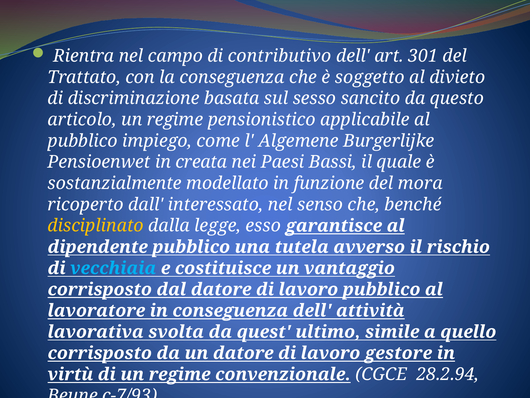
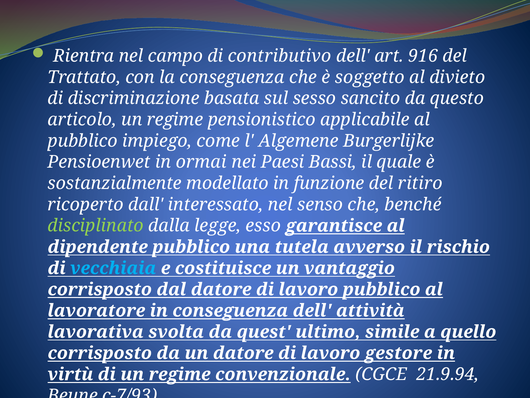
301: 301 -> 916
creata: creata -> ormai
mora: mora -> ritiro
disciplinato colour: yellow -> light green
28.2.94: 28.2.94 -> 21.9.94
